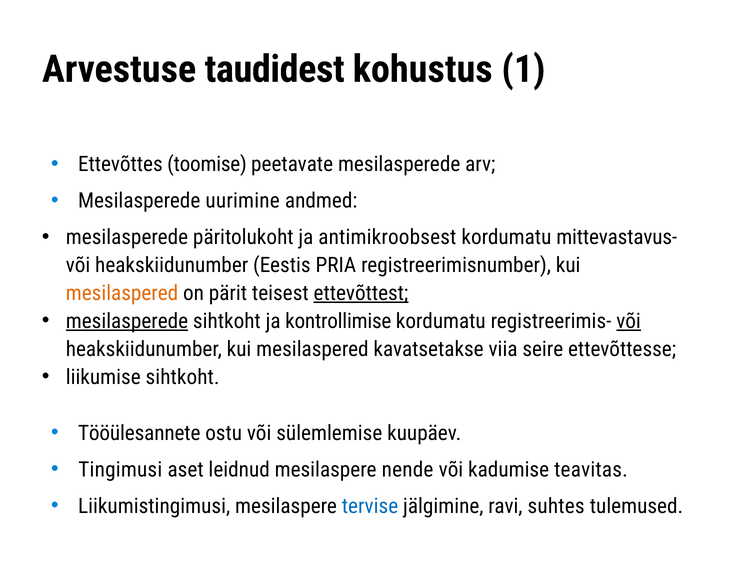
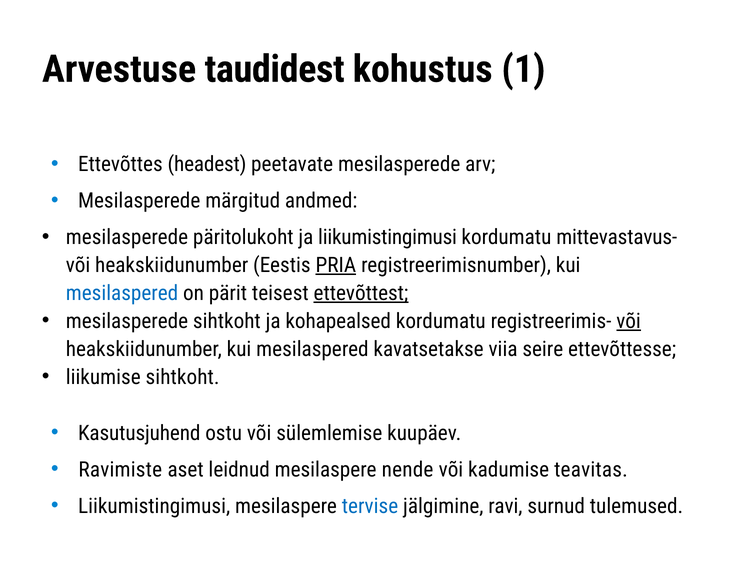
toomise: toomise -> headest
uurimine: uurimine -> märgitud
ja antimikroobsest: antimikroobsest -> liikumistingimusi
PRIA underline: none -> present
mesilaspered at (122, 293) colour: orange -> blue
mesilasperede at (127, 321) underline: present -> none
kontrollimise: kontrollimise -> kohapealsed
Tööülesannete: Tööülesannete -> Kasutusjuhend
Tingimusi: Tingimusi -> Ravimiste
suhtes: suhtes -> surnud
